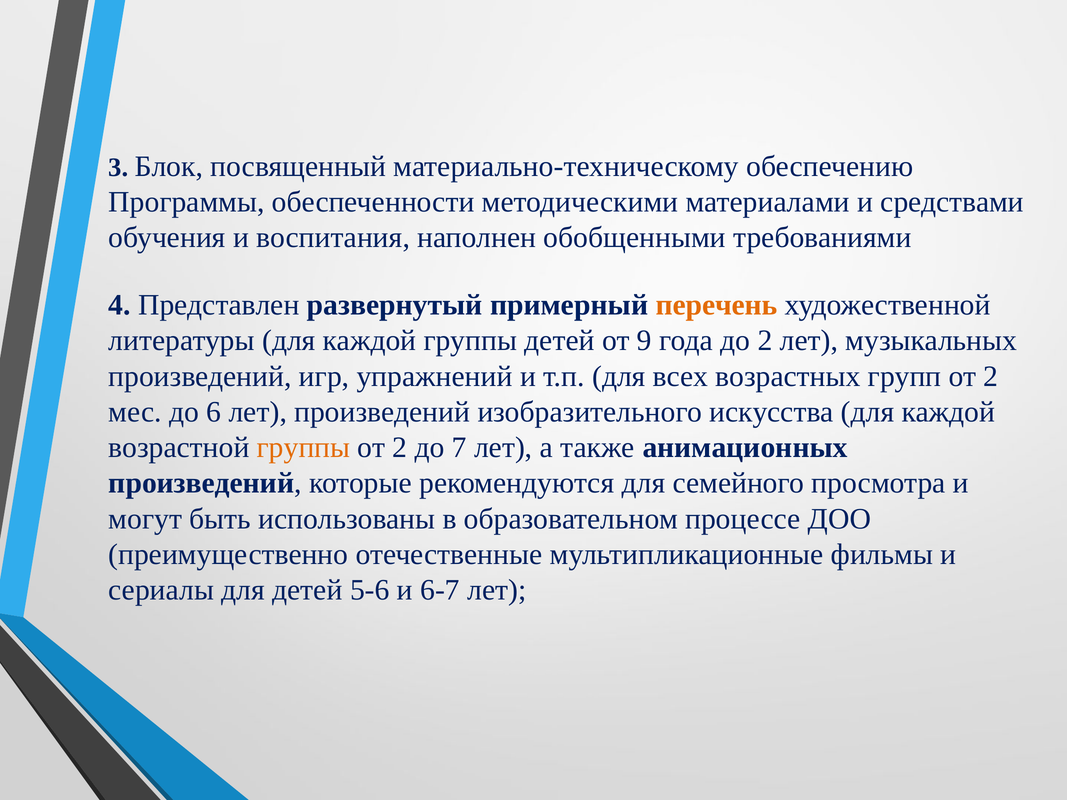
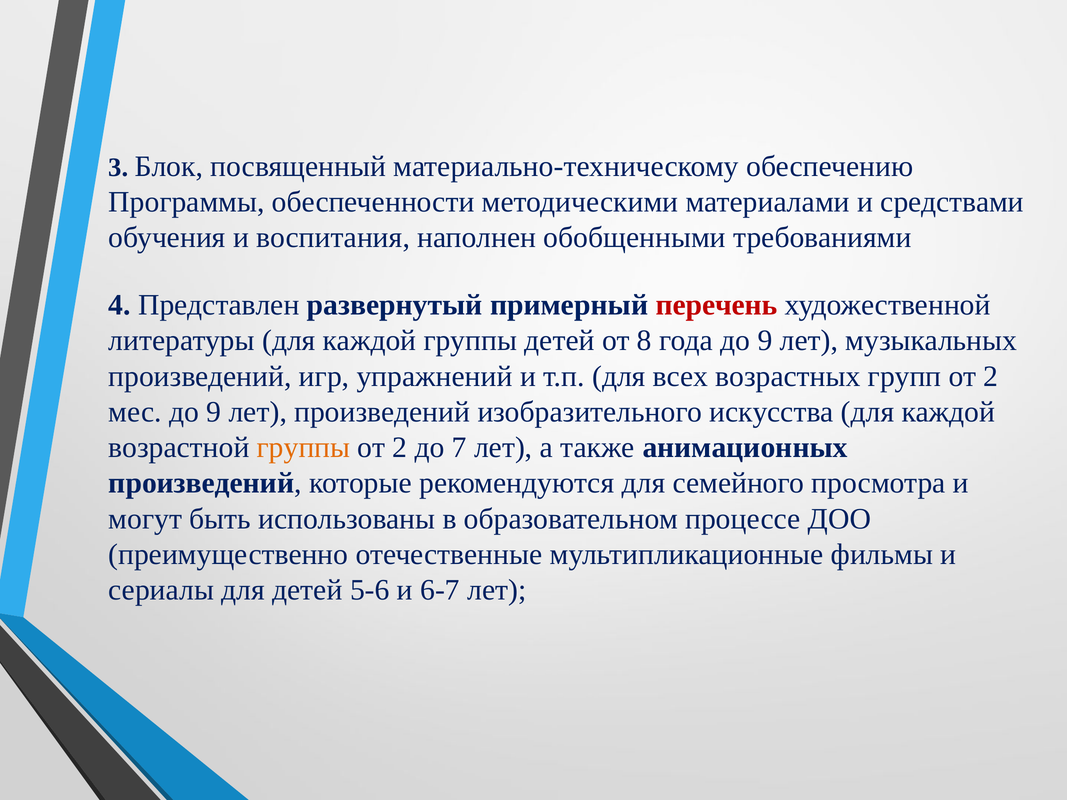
перечень colour: orange -> red
9: 9 -> 8
года до 2: 2 -> 9
мес до 6: 6 -> 9
